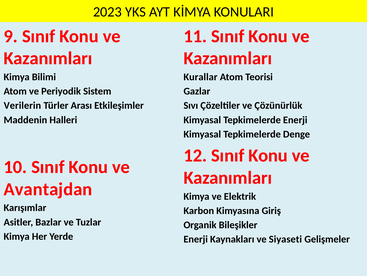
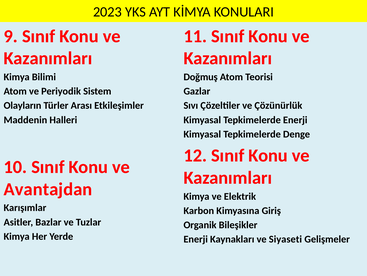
Kurallar: Kurallar -> Doğmuş
Verilerin: Verilerin -> Olayların
